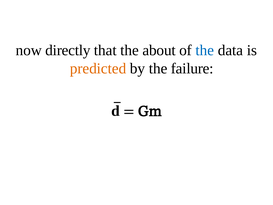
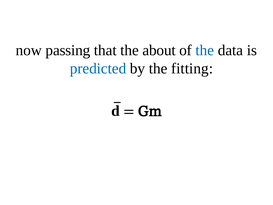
directly: directly -> passing
predicted colour: orange -> blue
failure: failure -> fitting
